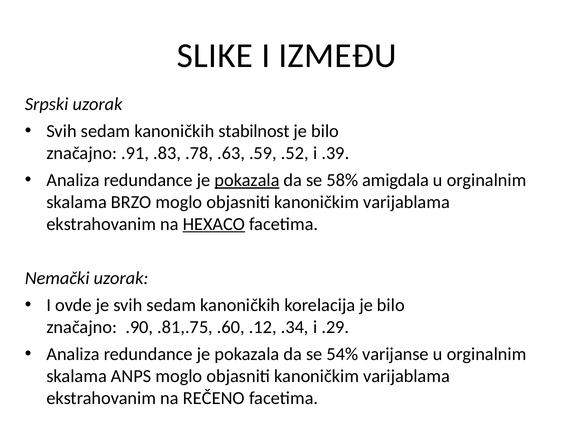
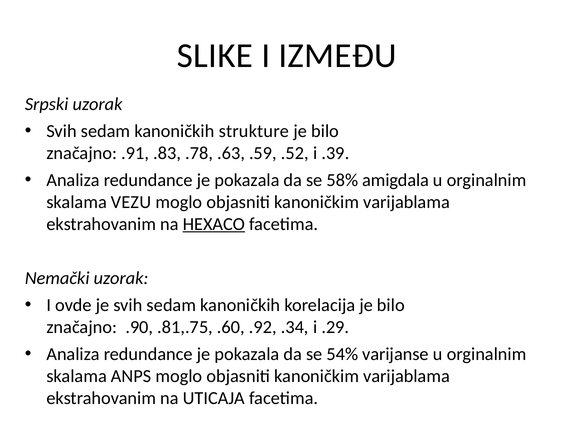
stabilnost: stabilnost -> strukture
pokazala at (247, 180) underline: present -> none
BRZO: BRZO -> VEZU
.12: .12 -> .92
REČENO: REČENO -> UTICAJA
